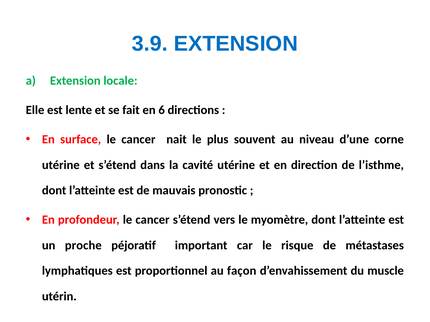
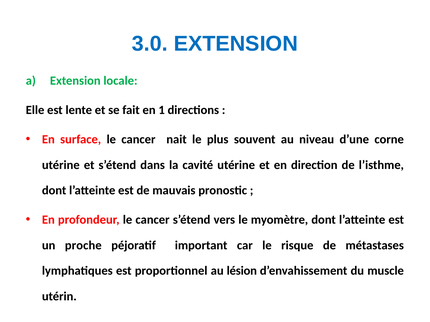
3.9: 3.9 -> 3.0
6: 6 -> 1
façon: façon -> lésion
